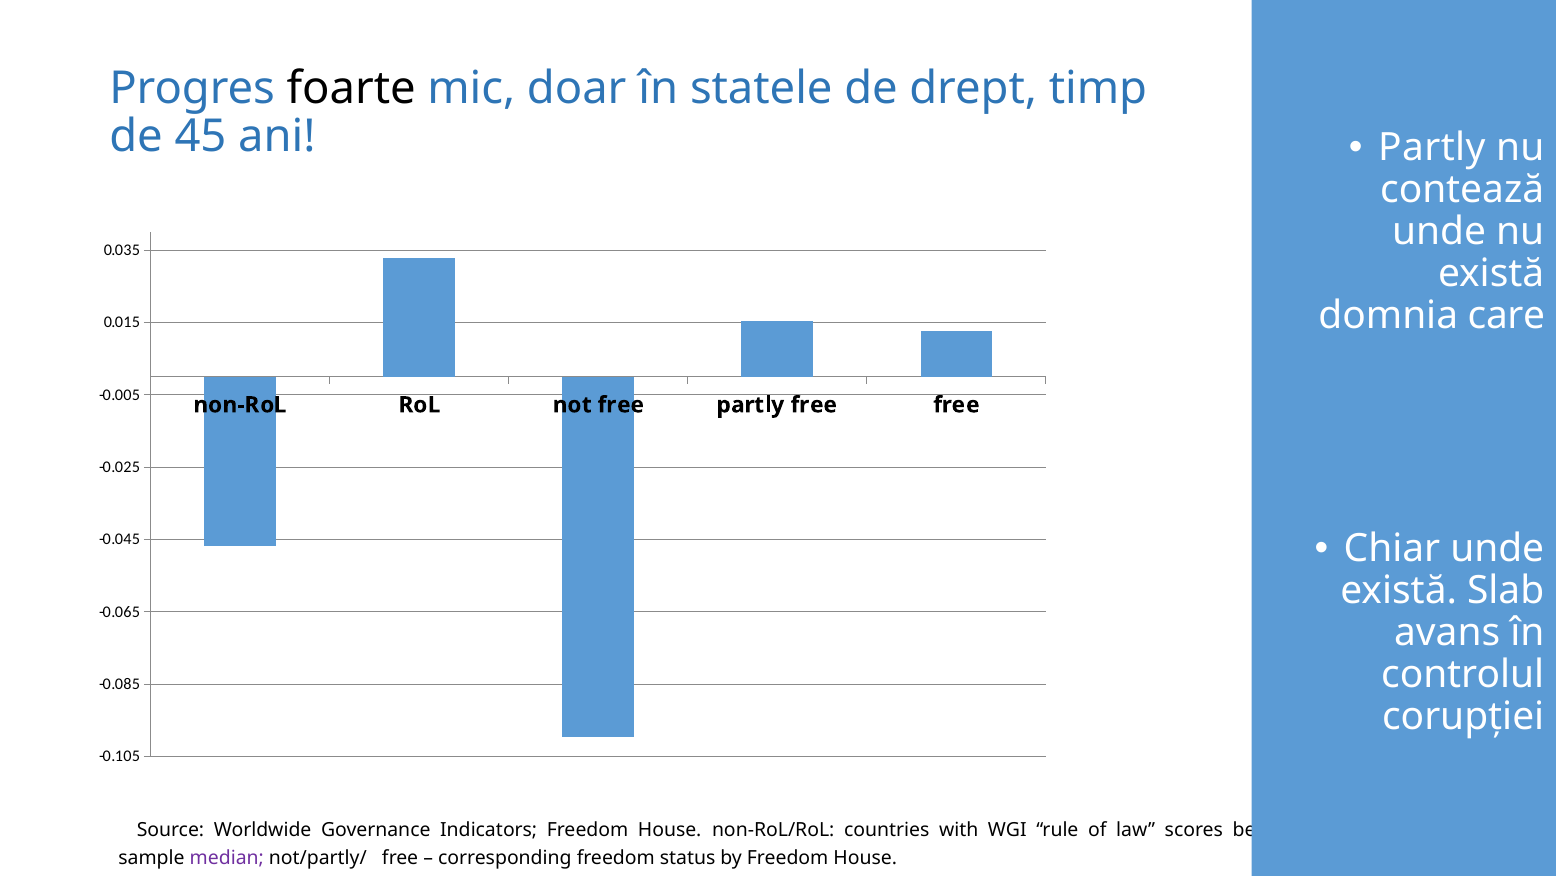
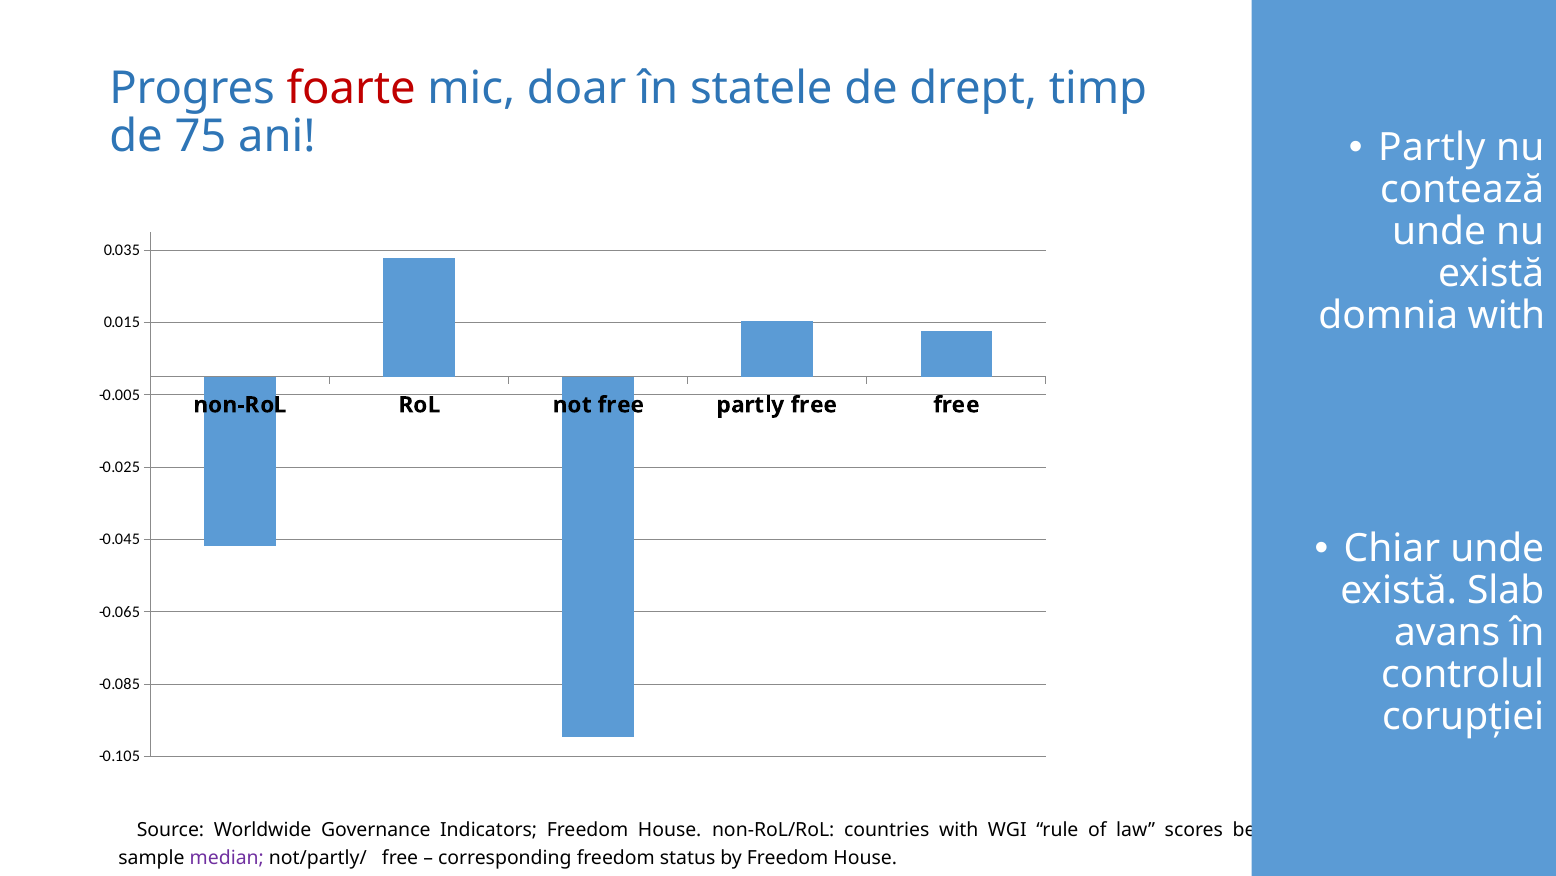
foarte colour: black -> red
45: 45 -> 75
domnia care: care -> with
